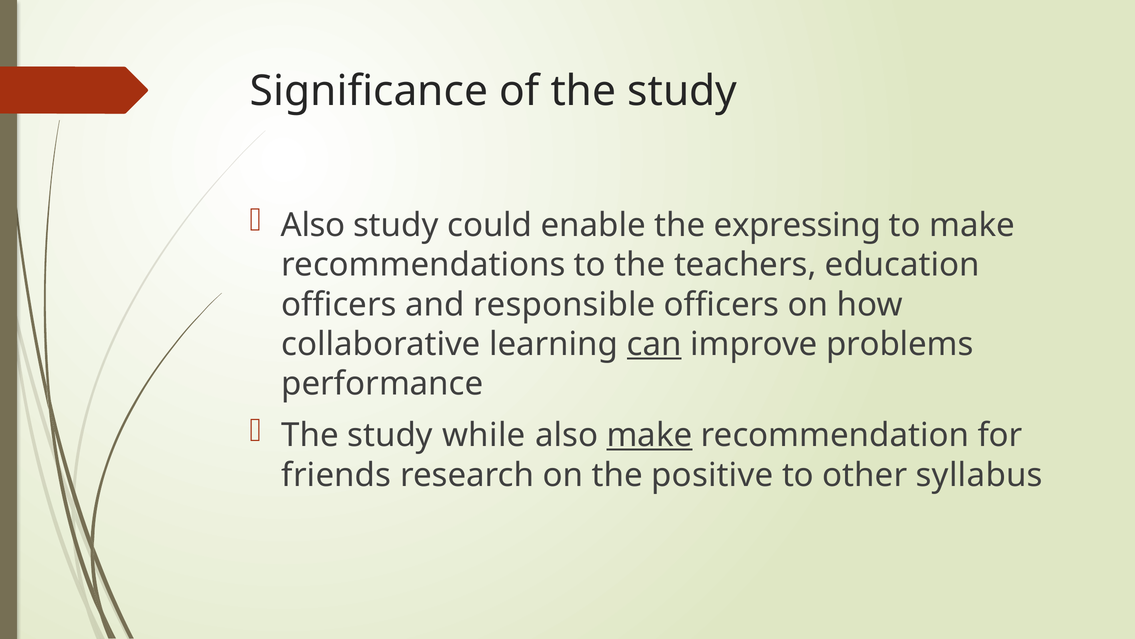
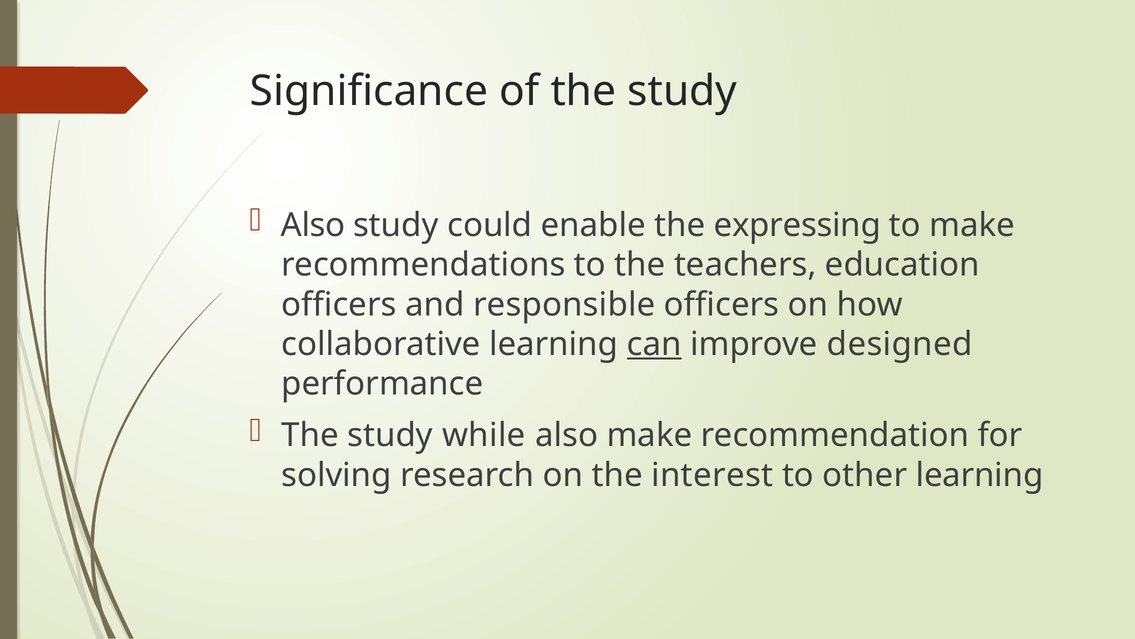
problems: problems -> designed
make at (649, 435) underline: present -> none
friends: friends -> solving
positive: positive -> interest
other syllabus: syllabus -> learning
